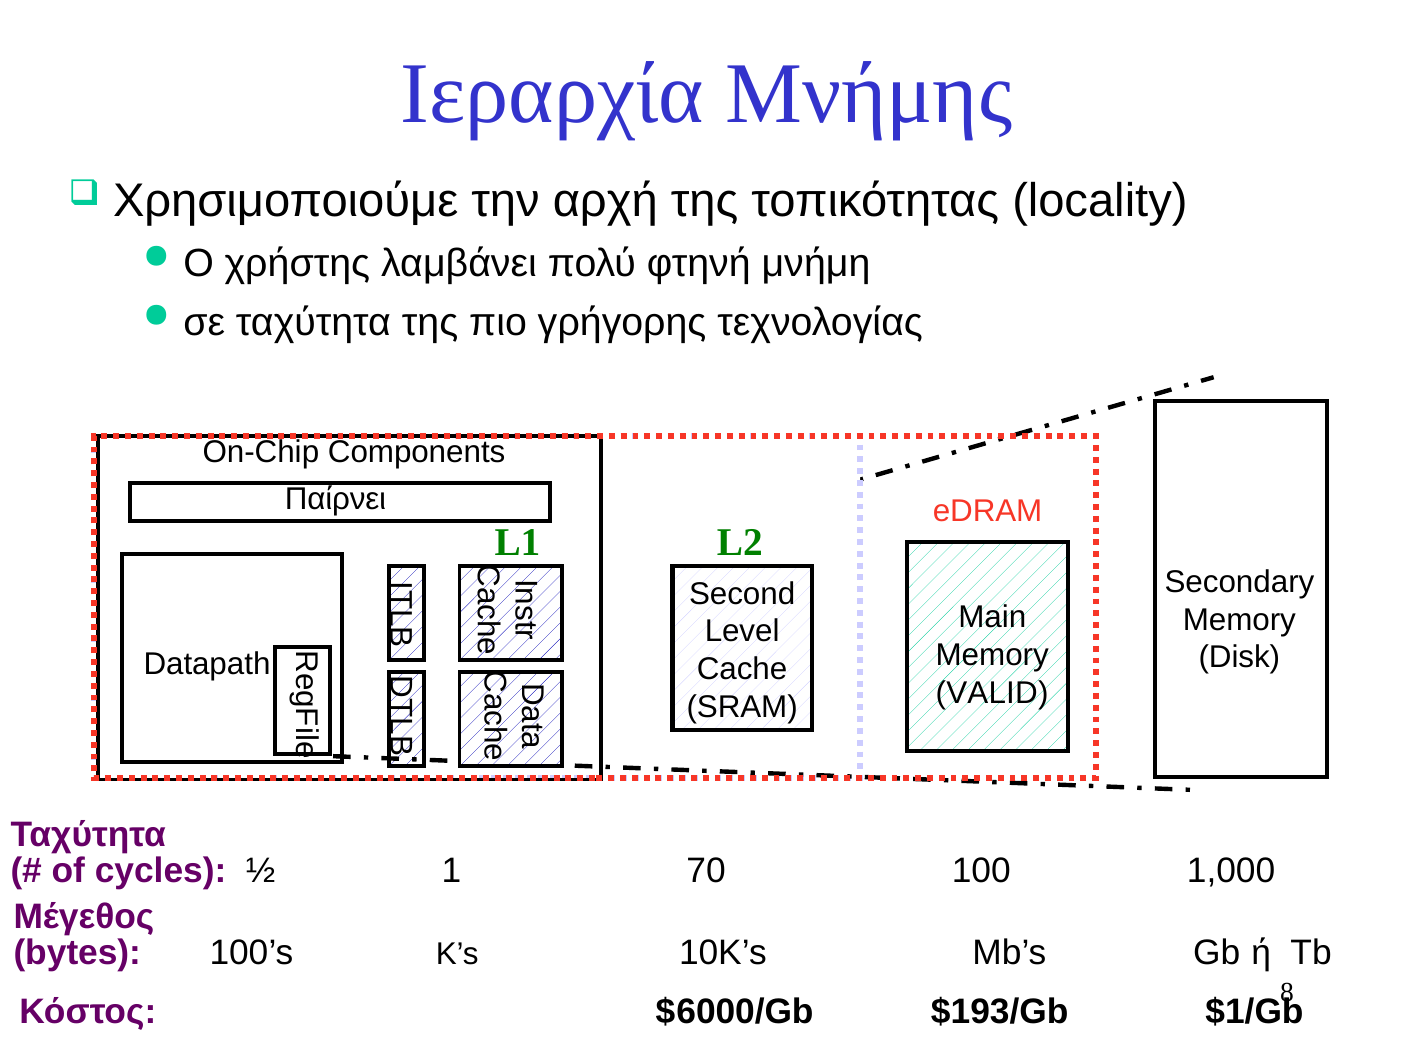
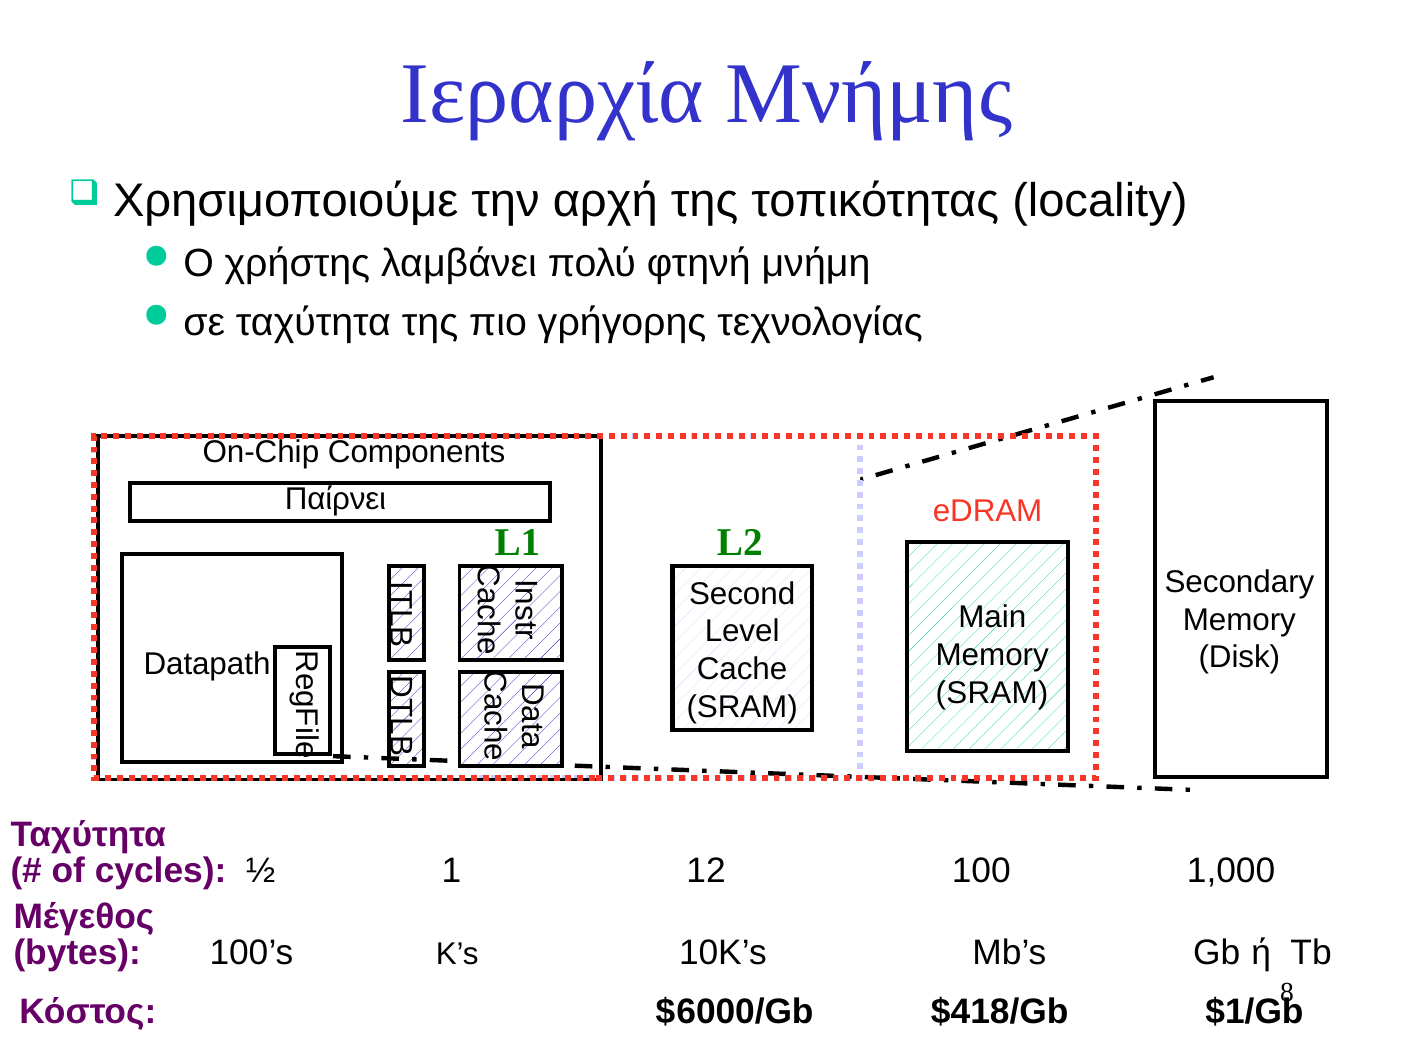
VALID at (992, 692): VALID -> SRAM
70: 70 -> 12
$193/Gb: $193/Gb -> $418/Gb
